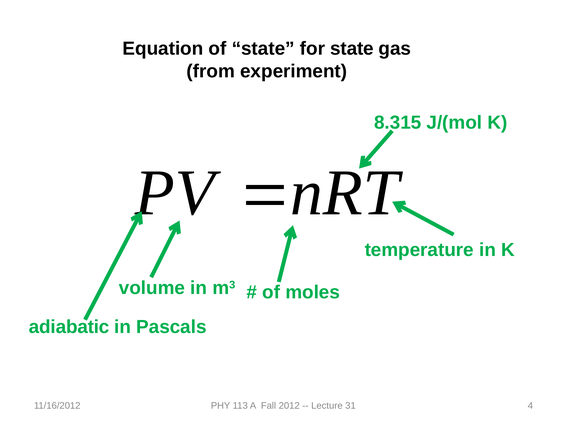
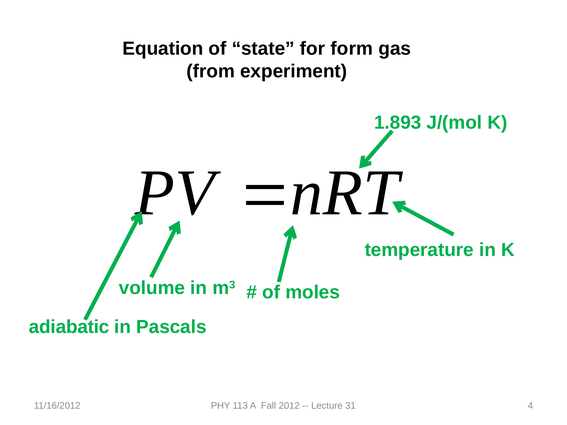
for state: state -> form
8.315: 8.315 -> 1.893
